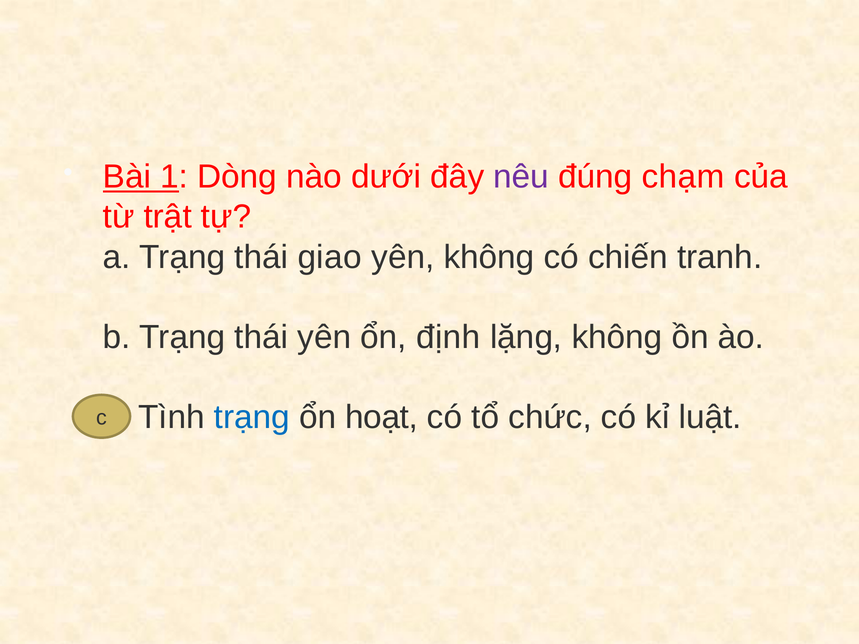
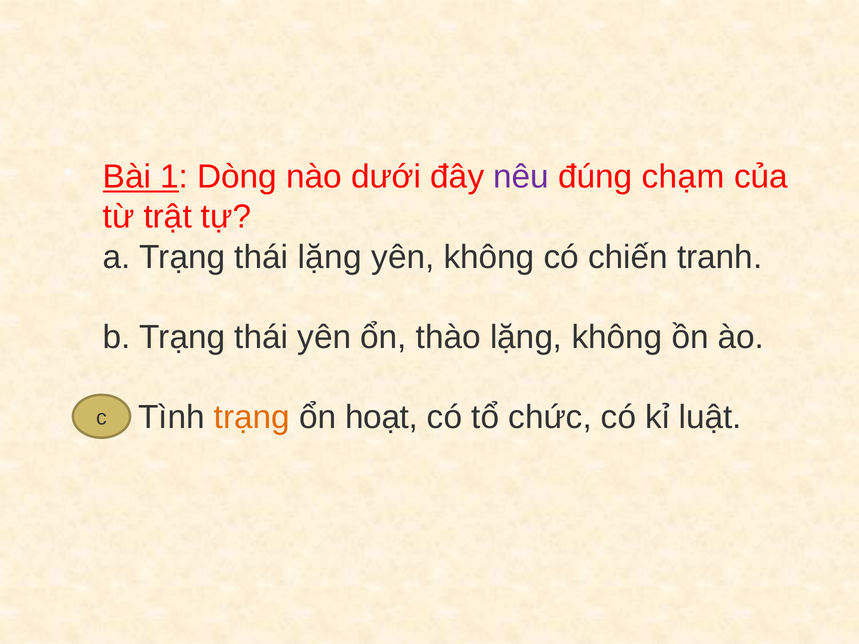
thái giao: giao -> lặng
định: định -> thào
trạng at (252, 418) colour: blue -> orange
